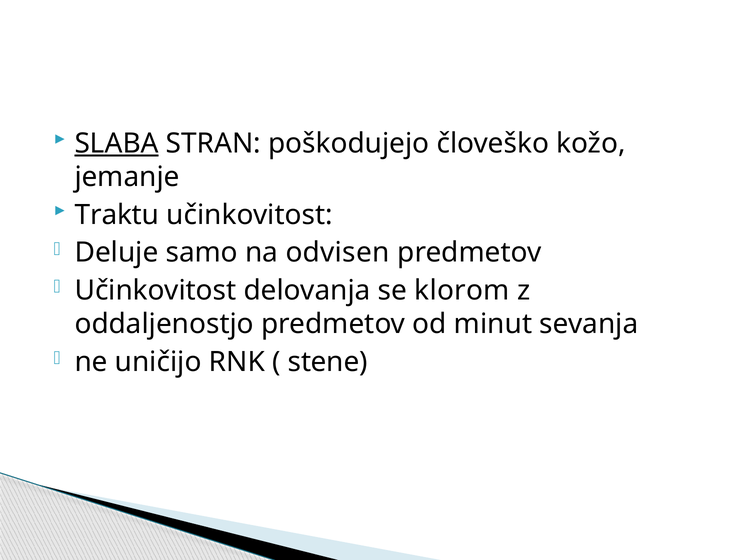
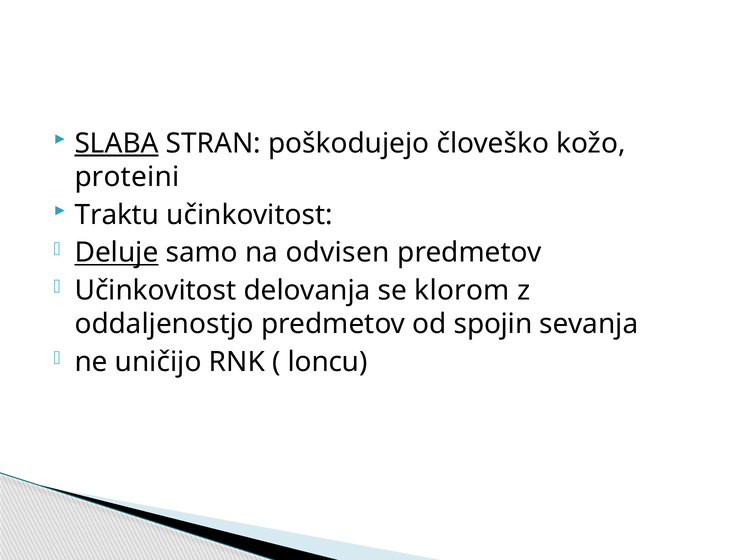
jemanje: jemanje -> proteini
Deluje underline: none -> present
minut: minut -> spojin
stene: stene -> loncu
